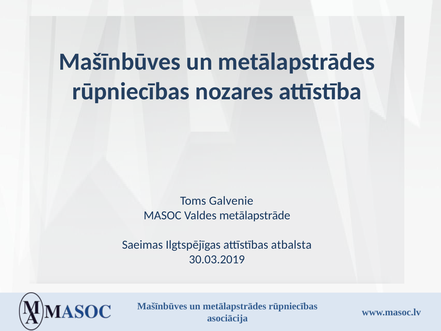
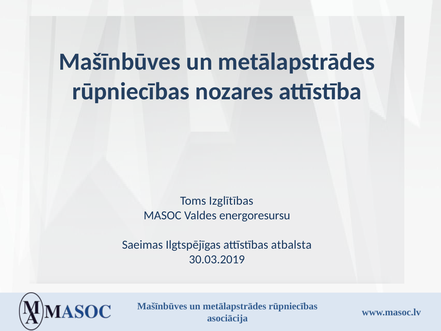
Galvenie: Galvenie -> Izglītības
metālapstrāde: metālapstrāde -> energoresursu
